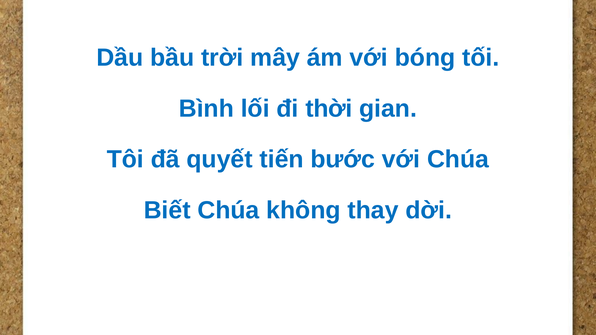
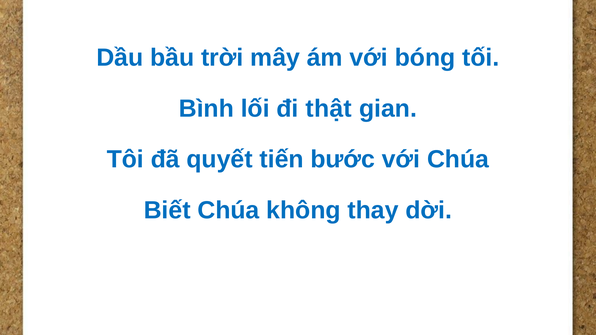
thời: thời -> thật
